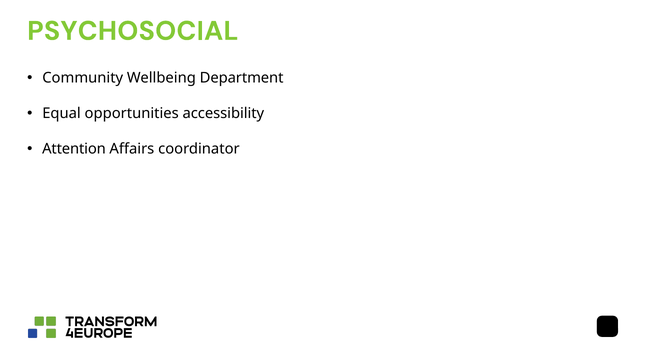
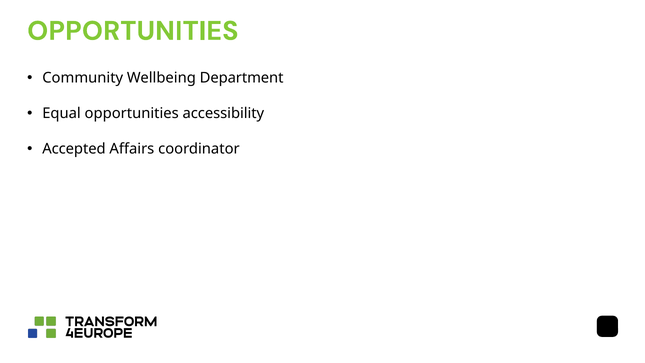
PSYCHOSOCIAL at (133, 31): PSYCHOSOCIAL -> OPPORTUNITIES
Attention: Attention -> Accepted
